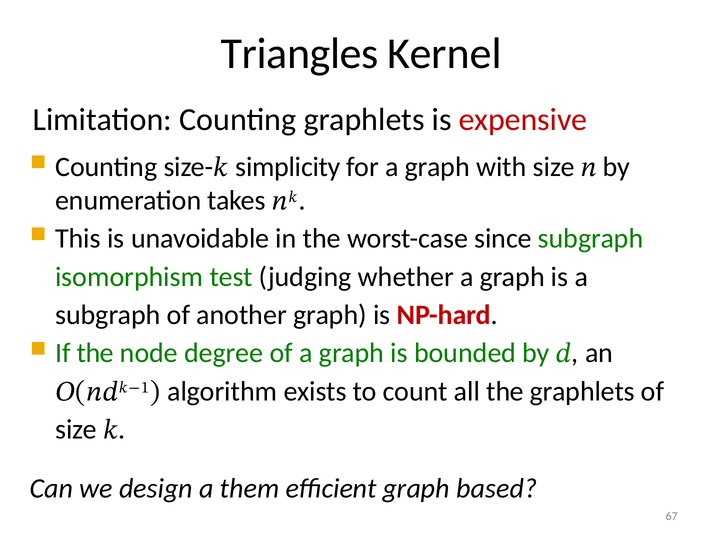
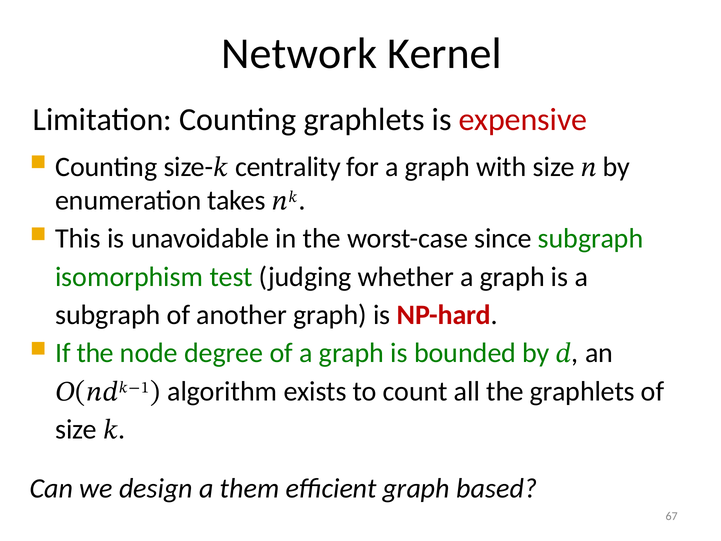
Triangles: Triangles -> Network
simplicity: simplicity -> centrality
